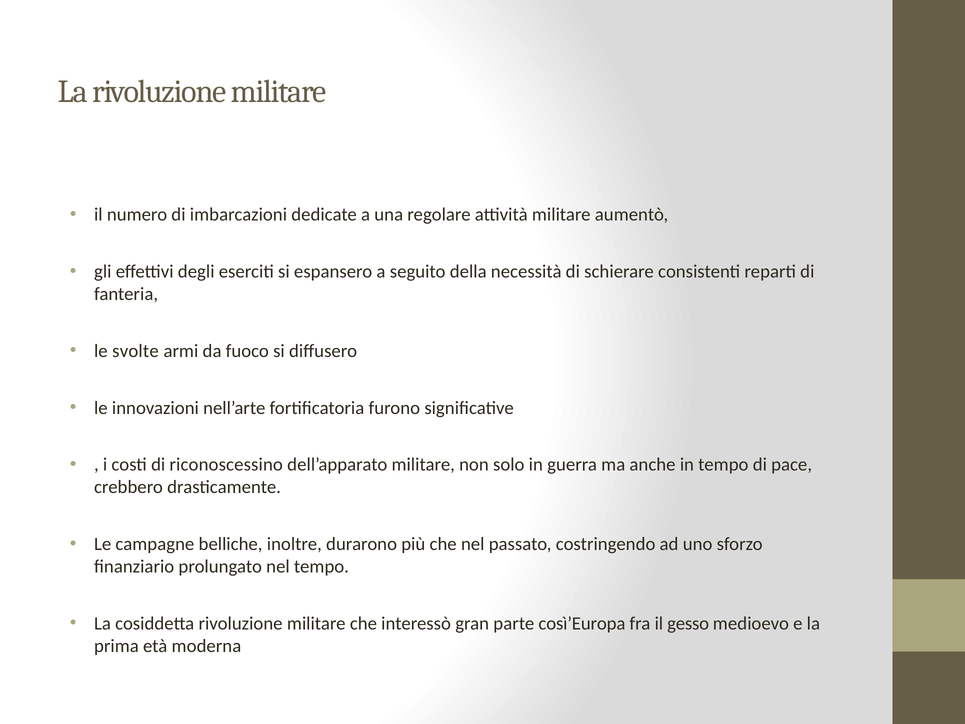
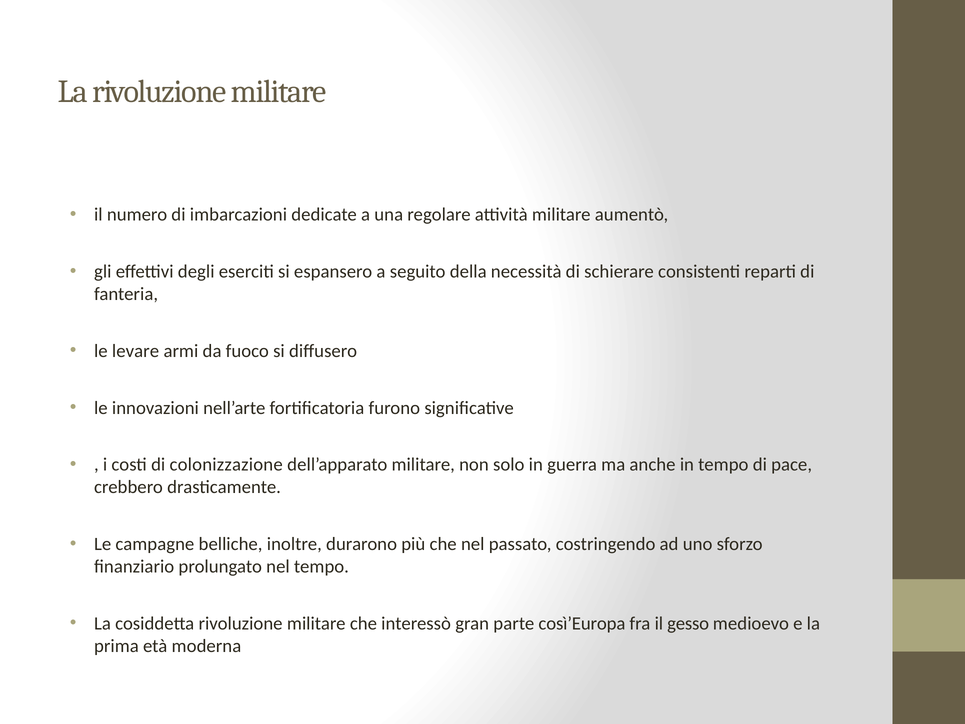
svolte: svolte -> levare
riconoscessino: riconoscessino -> colonizzazione
